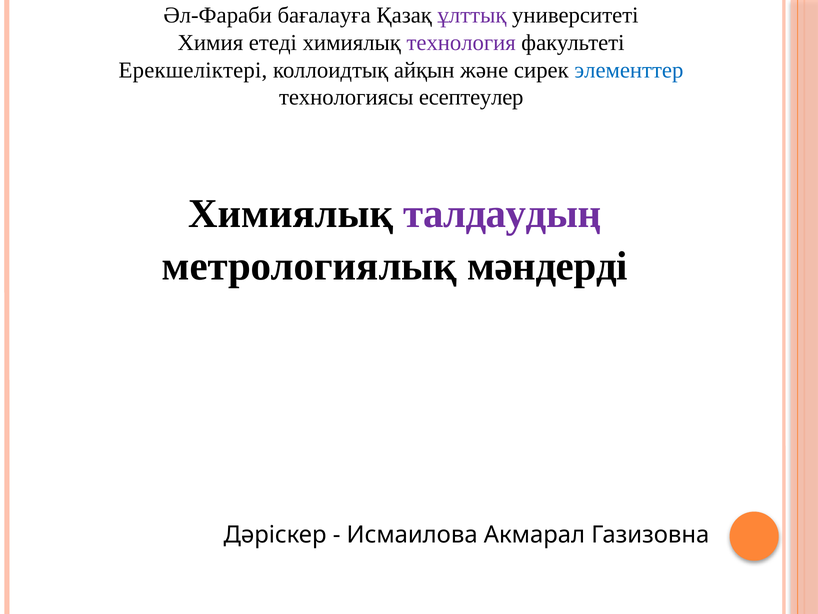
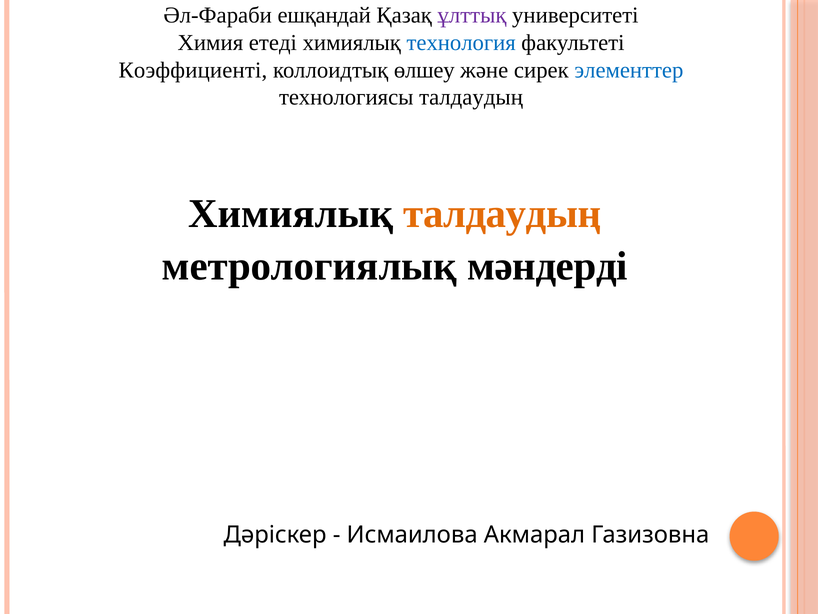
бағалауға: бағалауға -> ешқандай
технология colour: purple -> blue
Ерекшеліктері: Ерекшеліктері -> Коэффициенті
айқын: айқын -> өлшеу
технологиясы есептеулер: есептеулер -> талдаудың
талдаудың at (502, 213) colour: purple -> orange
